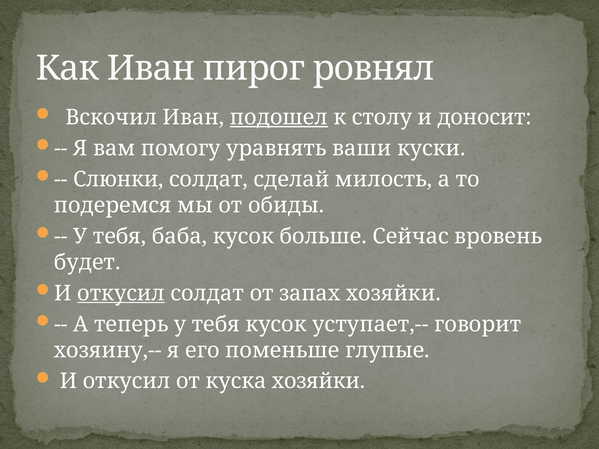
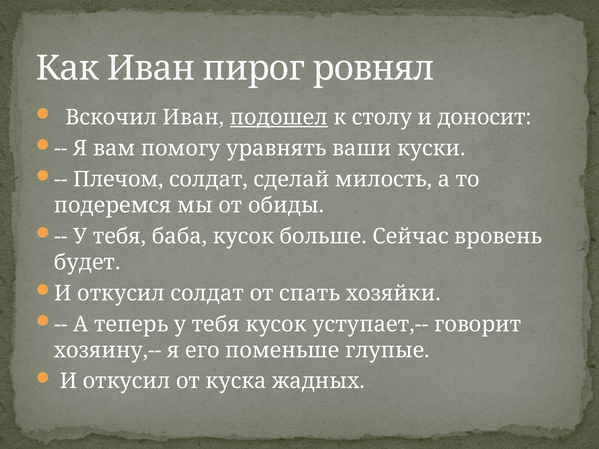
Слюнки: Слюнки -> Плечом
откусил at (121, 293) underline: present -> none
запах: запах -> спать
куска хозяйки: хозяйки -> жадных
